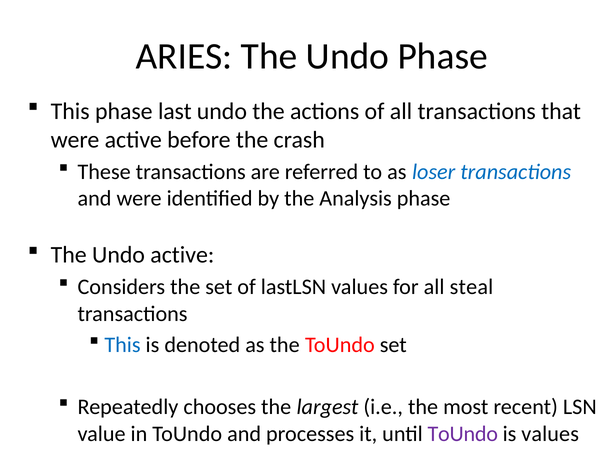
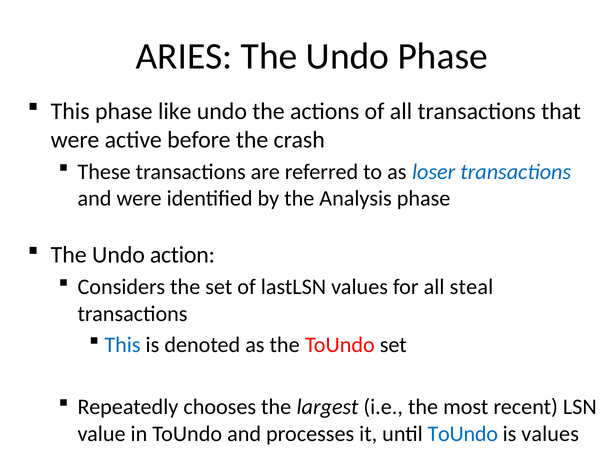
last: last -> like
Undo active: active -> action
ToUndo at (463, 433) colour: purple -> blue
